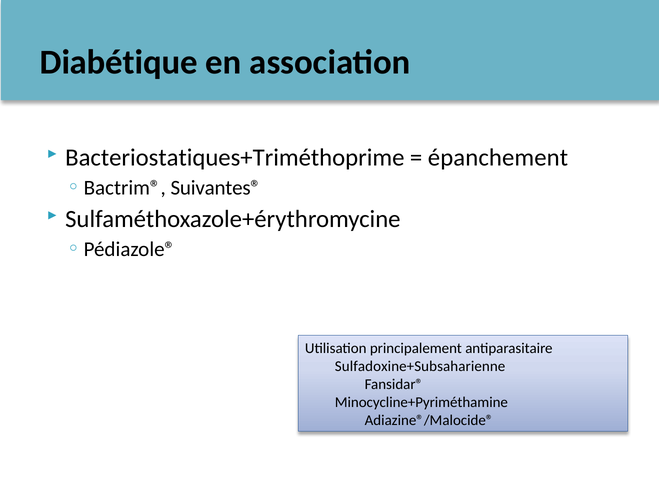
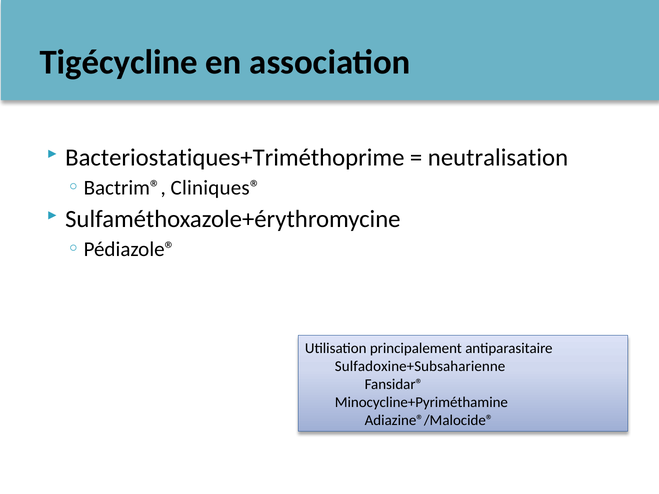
Diabétique: Diabétique -> Tigécycline
épanchement: épanchement -> neutralisation
Suivantes®: Suivantes® -> Cliniques®
